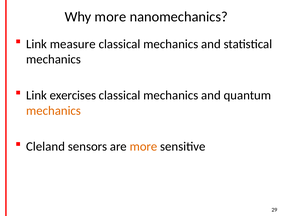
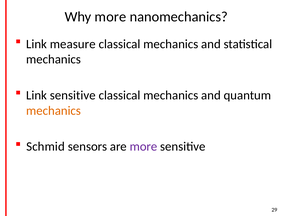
Link exercises: exercises -> sensitive
Cleland: Cleland -> Schmid
more at (143, 146) colour: orange -> purple
